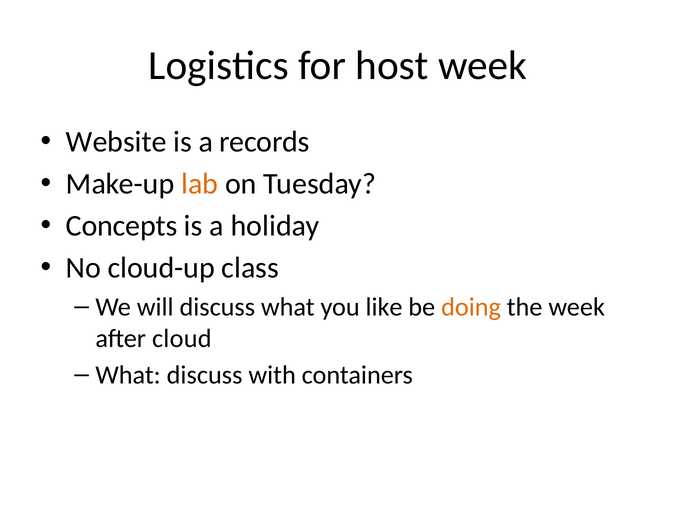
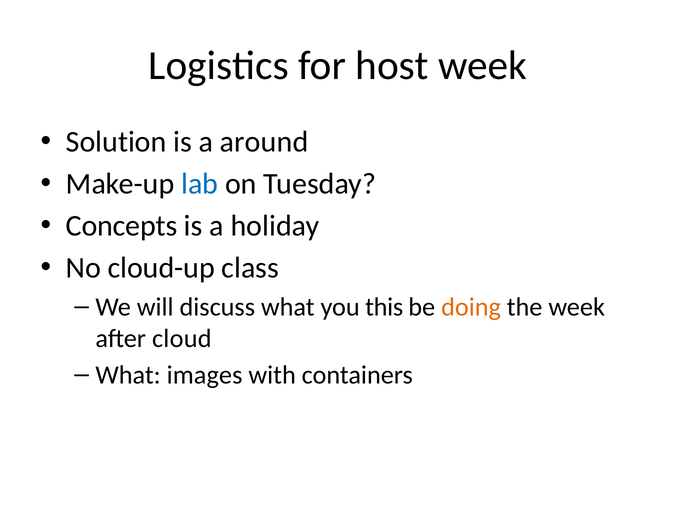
Website: Website -> Solution
records: records -> around
lab colour: orange -> blue
like: like -> this
What discuss: discuss -> images
